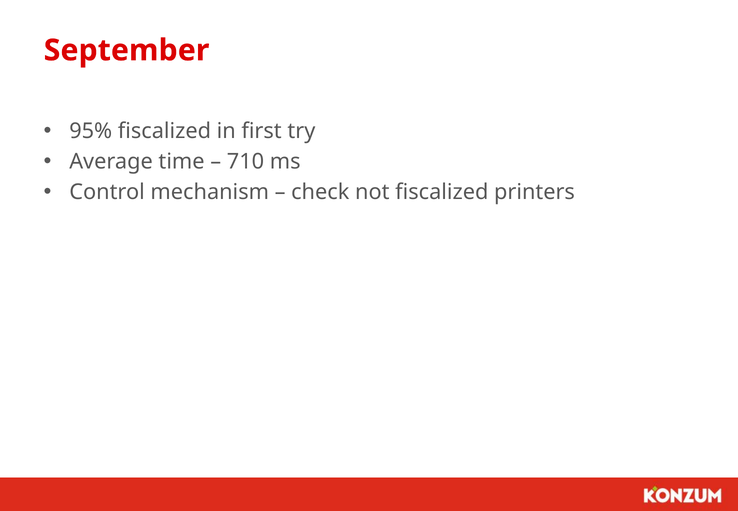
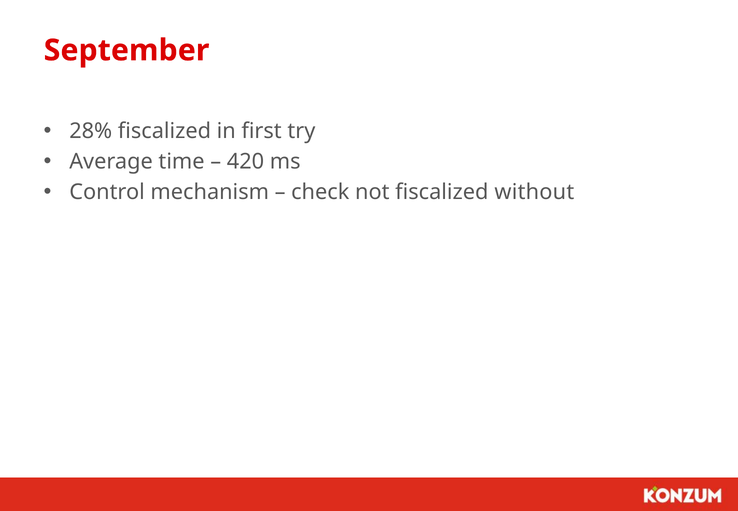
95%: 95% -> 28%
710: 710 -> 420
printers: printers -> without
